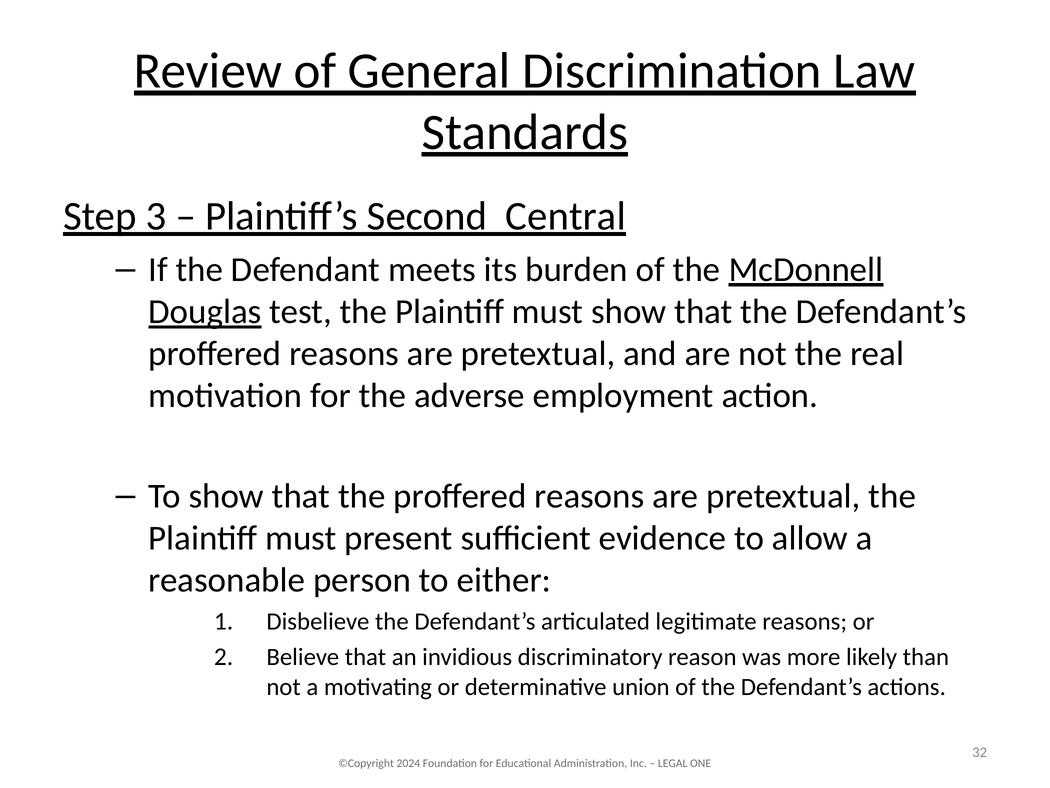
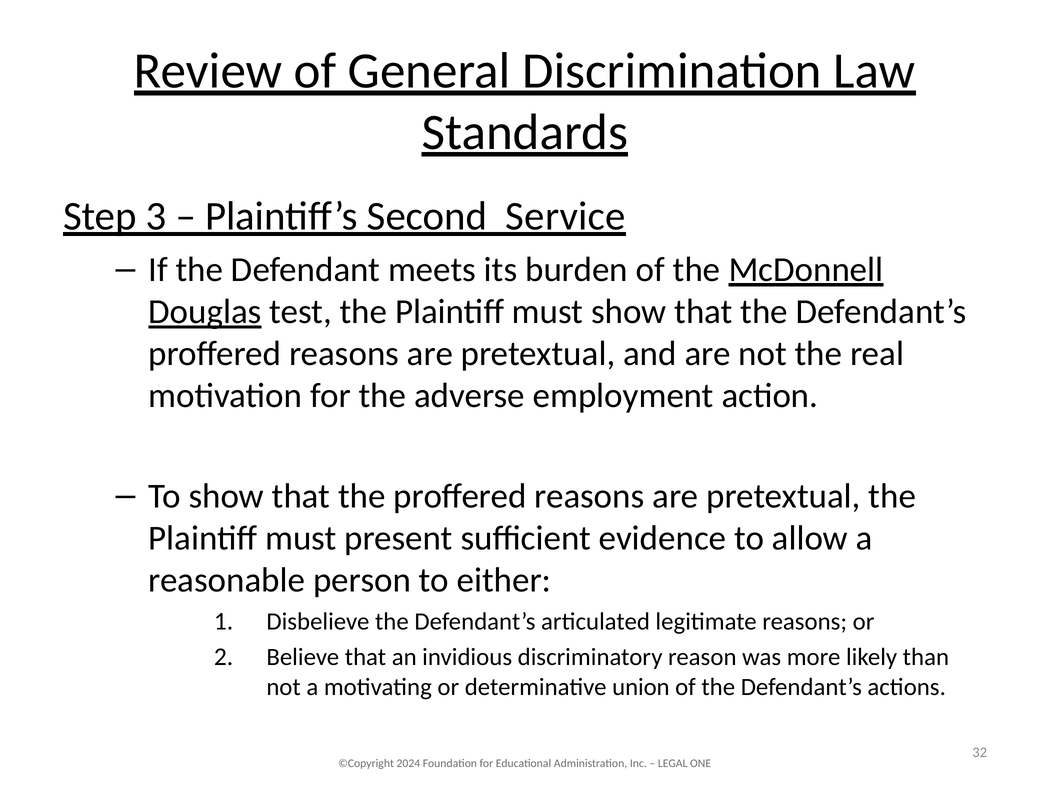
Central: Central -> Service
